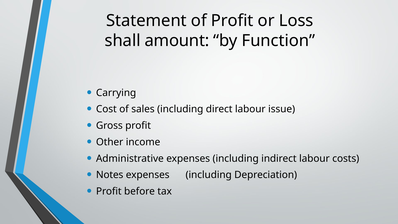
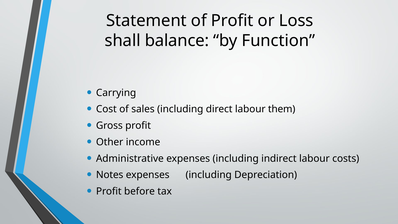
amount: amount -> balance
issue: issue -> them
